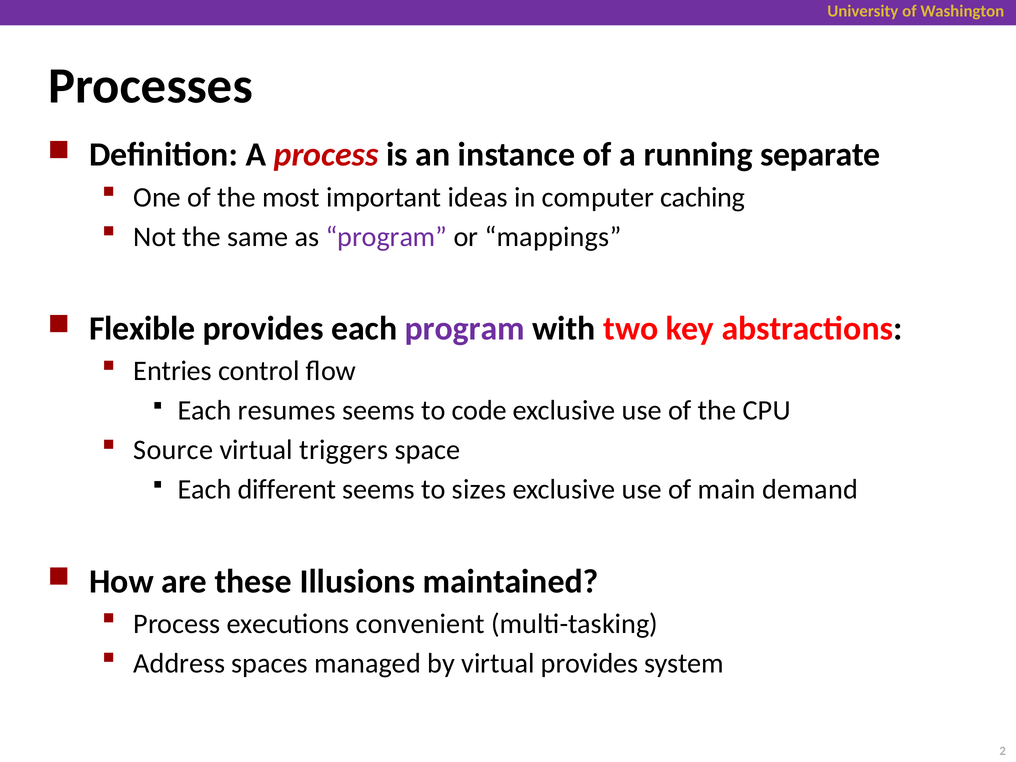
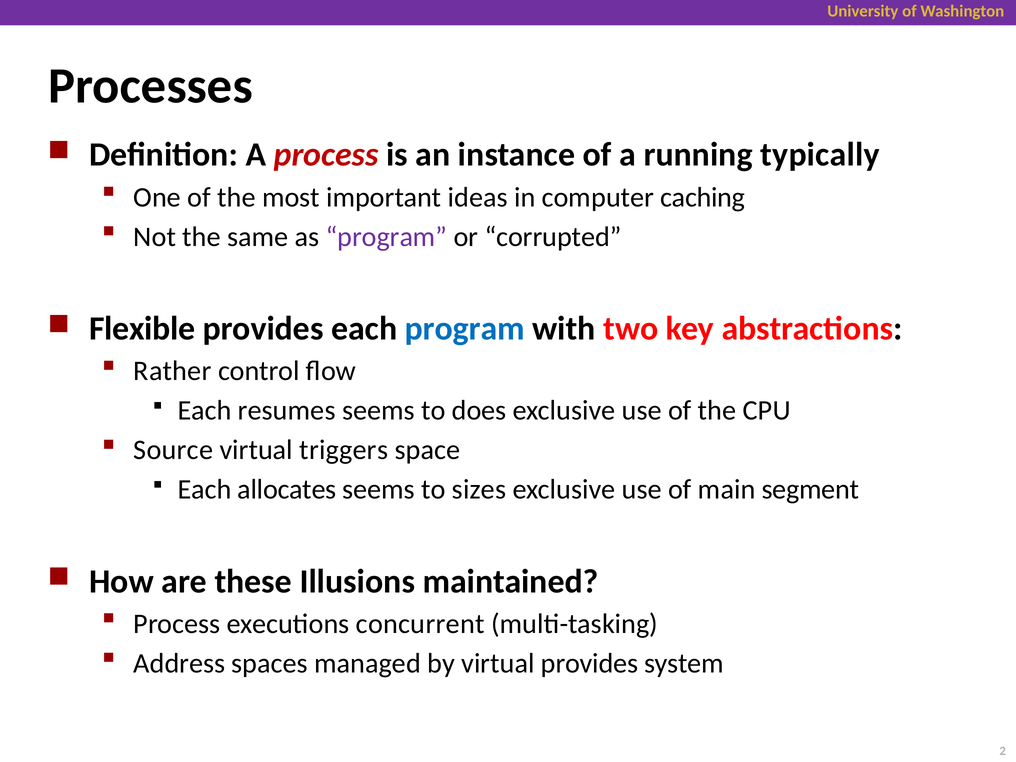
separate: separate -> typically
mappings: mappings -> corrupted
program at (465, 329) colour: purple -> blue
Entries: Entries -> Rather
code: code -> does
different: different -> allocates
demand: demand -> segment
convenient: convenient -> concurrent
